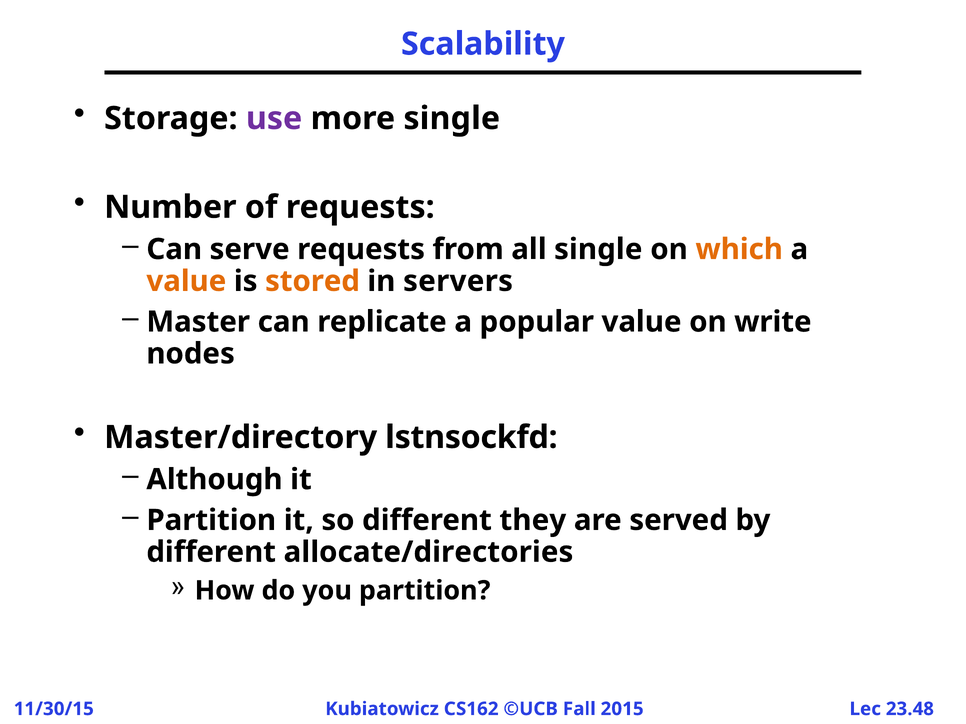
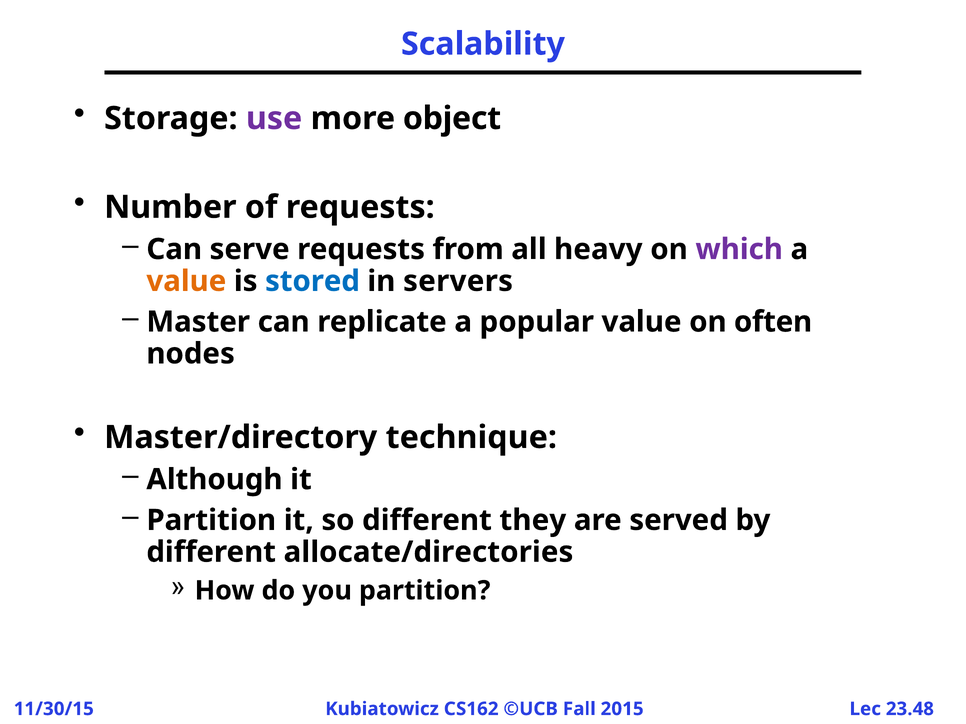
more single: single -> object
all single: single -> heavy
which colour: orange -> purple
stored colour: orange -> blue
write: write -> often
lstnsockfd: lstnsockfd -> technique
